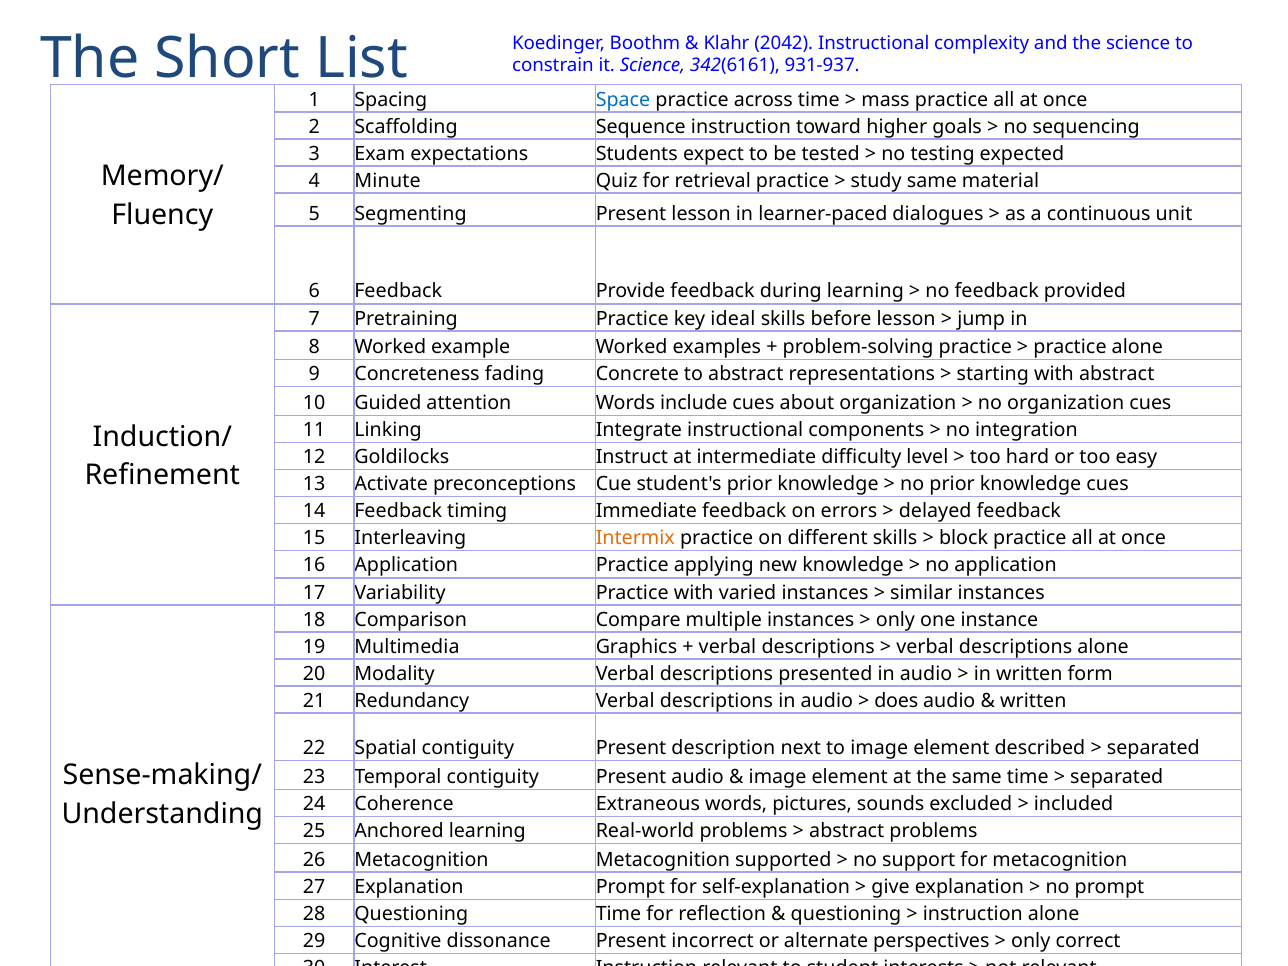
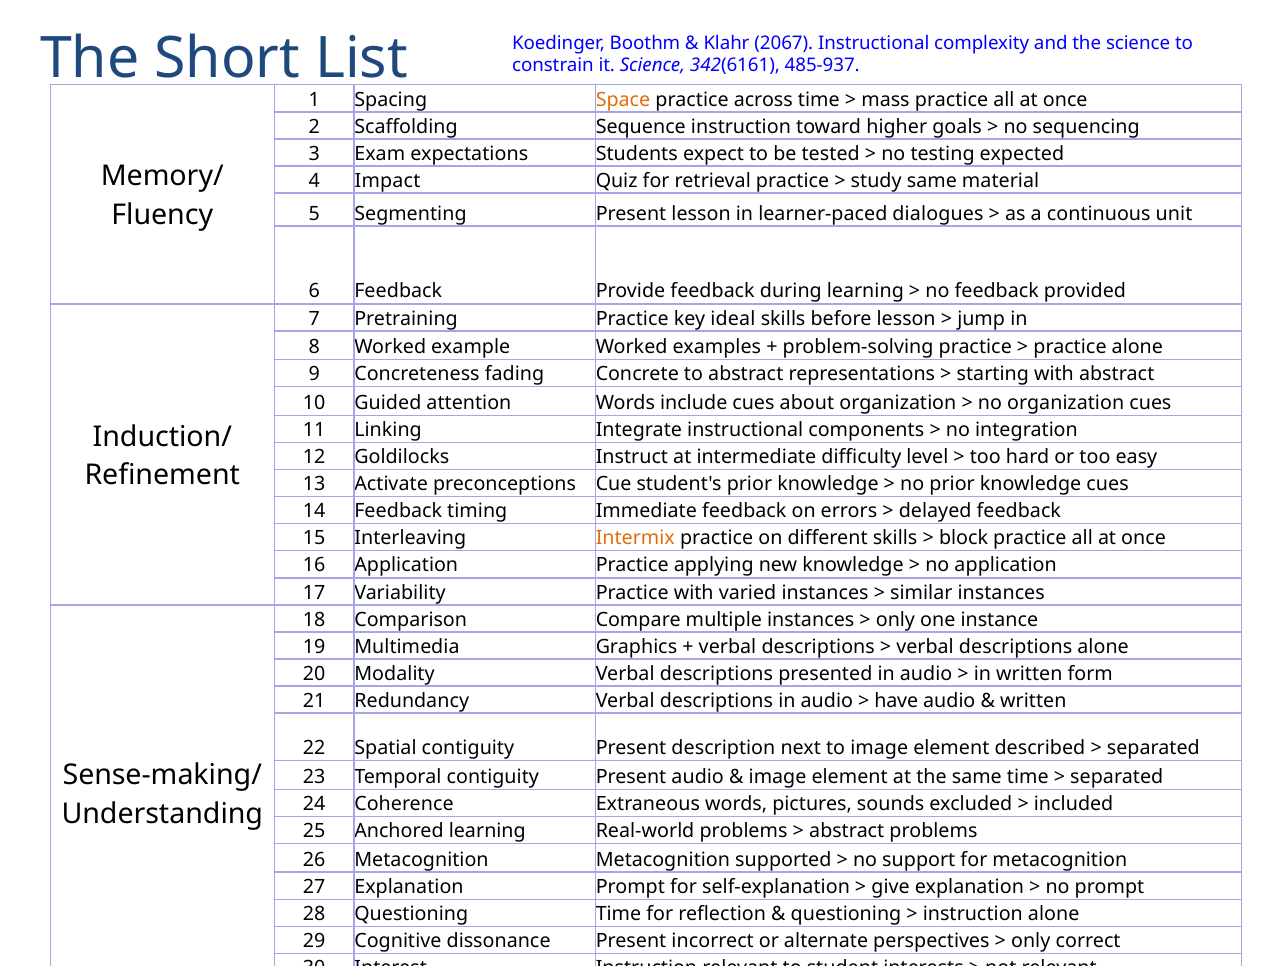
2042: 2042 -> 2067
931-937: 931-937 -> 485-937
Space colour: blue -> orange
Minute: Minute -> Impact
does: does -> have
